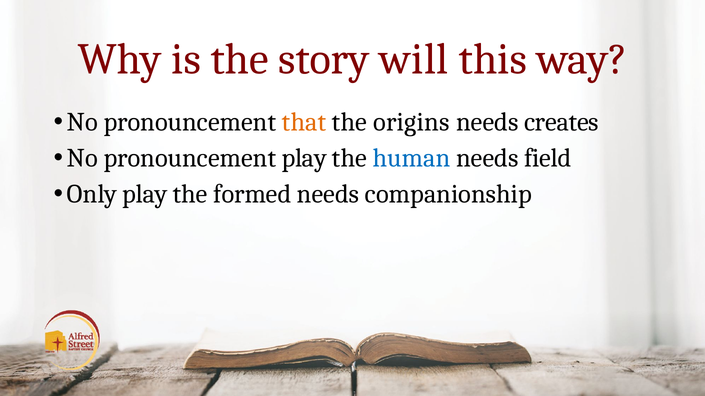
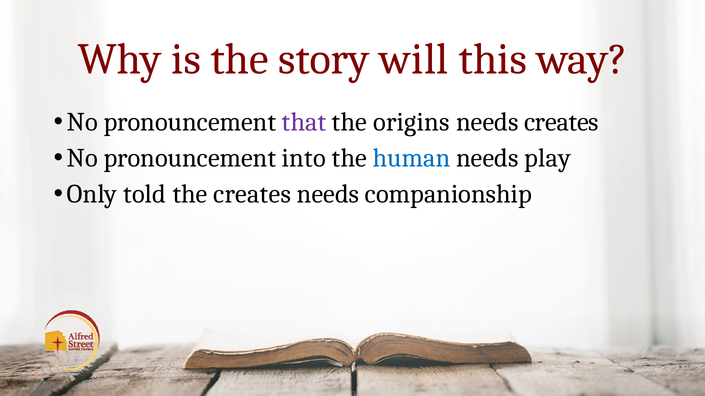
that colour: orange -> purple
pronouncement play: play -> into
field: field -> play
Only play: play -> told
the formed: formed -> creates
